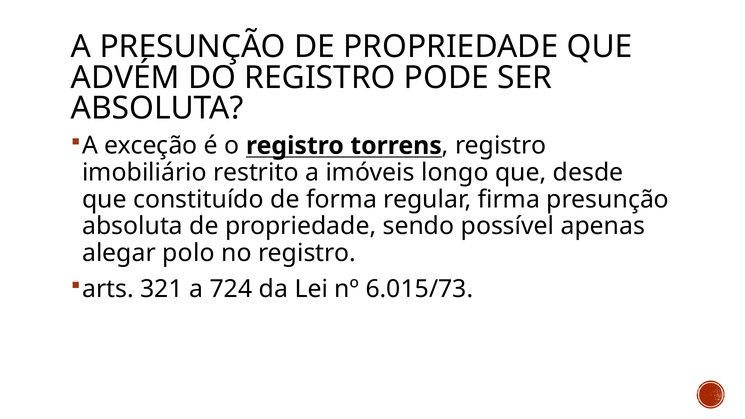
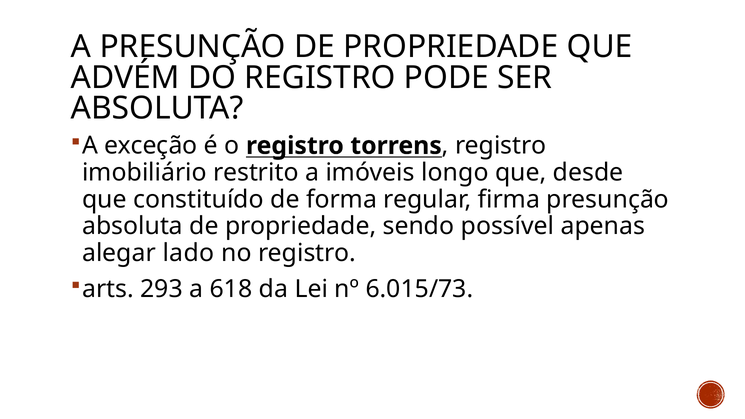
polo: polo -> lado
321: 321 -> 293
724: 724 -> 618
